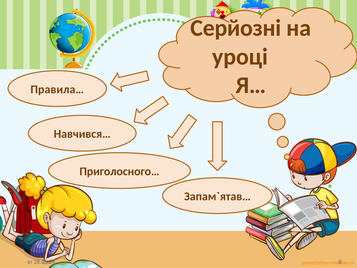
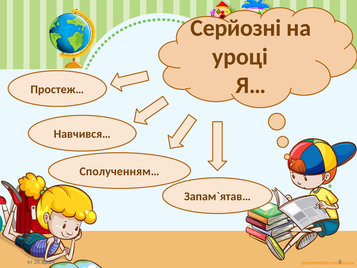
Правила…: Правила… -> Простеж…
Приголосного…: Приголосного… -> Сполученням…
